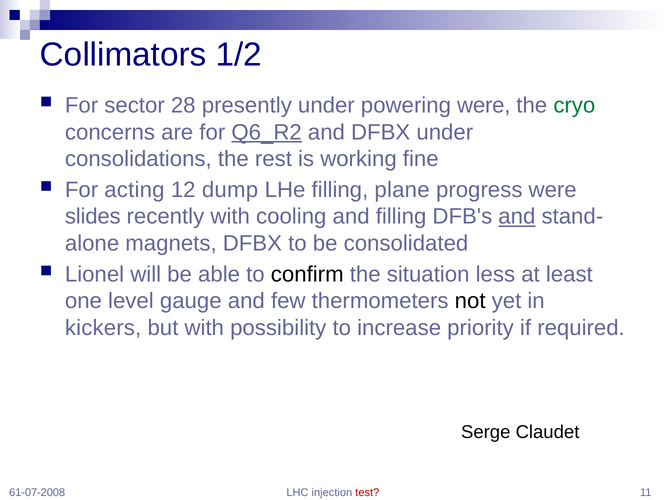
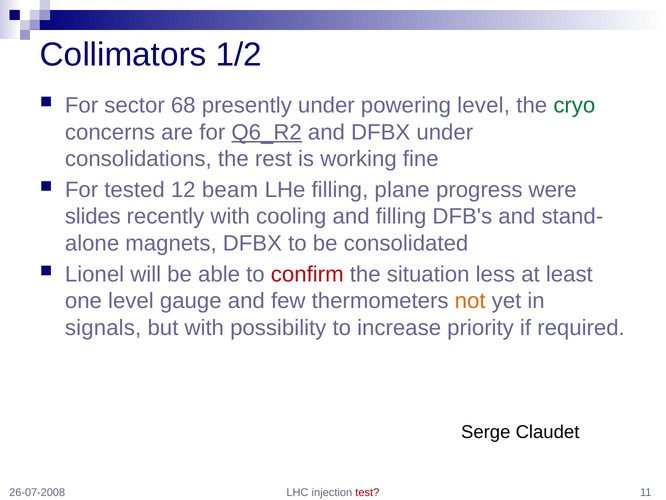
28: 28 -> 68
powering were: were -> level
acting: acting -> tested
dump: dump -> beam
and at (517, 216) underline: present -> none
confirm colour: black -> red
not colour: black -> orange
kickers: kickers -> signals
61-07-2008: 61-07-2008 -> 26-07-2008
